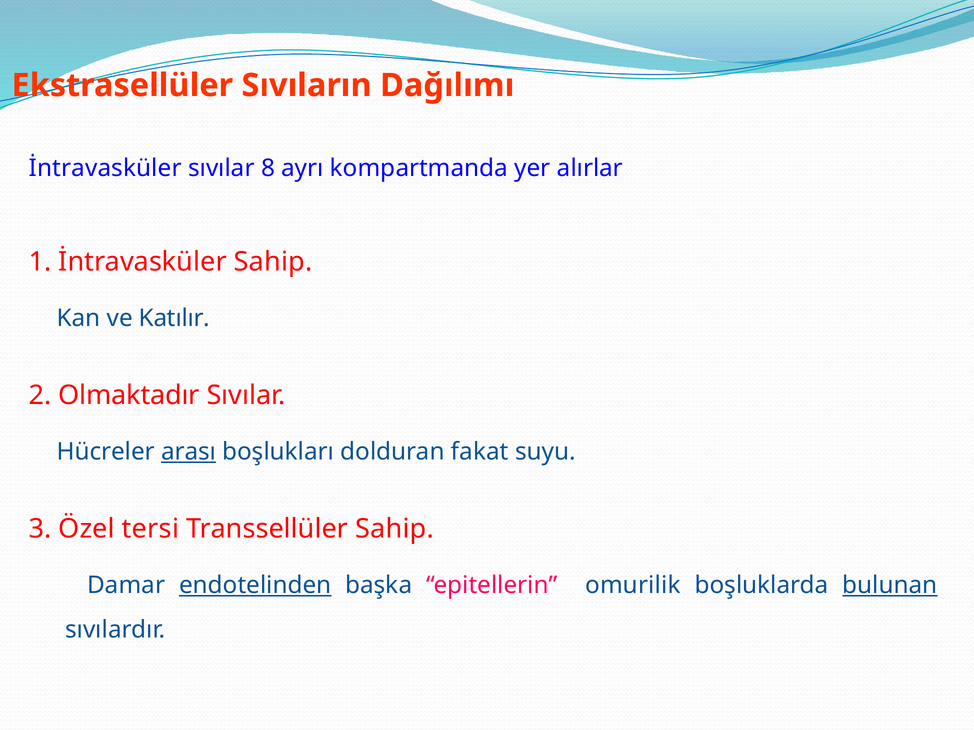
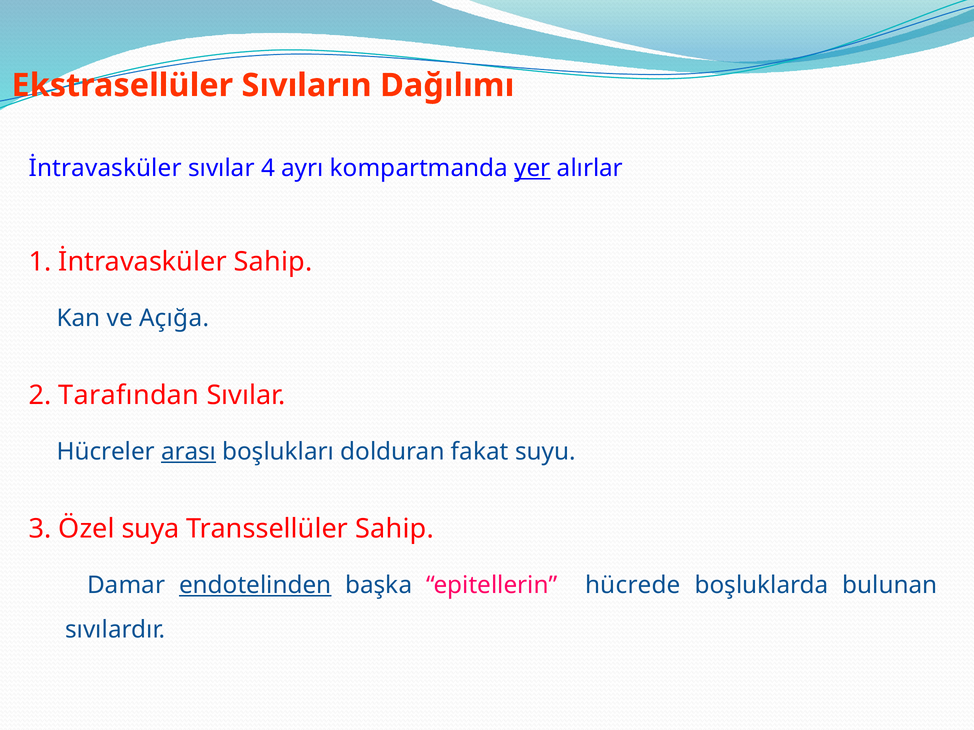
8: 8 -> 4
yer underline: none -> present
Katılır: Katılır -> Açığa
Olmaktadır: Olmaktadır -> Tarafından
tersi: tersi -> suya
omurilik: omurilik -> hücrede
bulunan underline: present -> none
